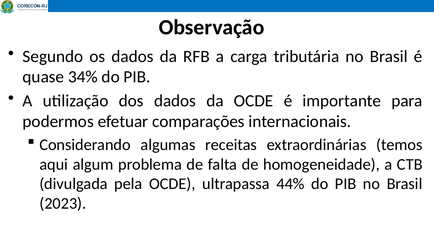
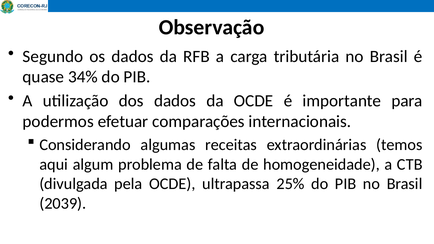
44%: 44% -> 25%
2023: 2023 -> 2039
